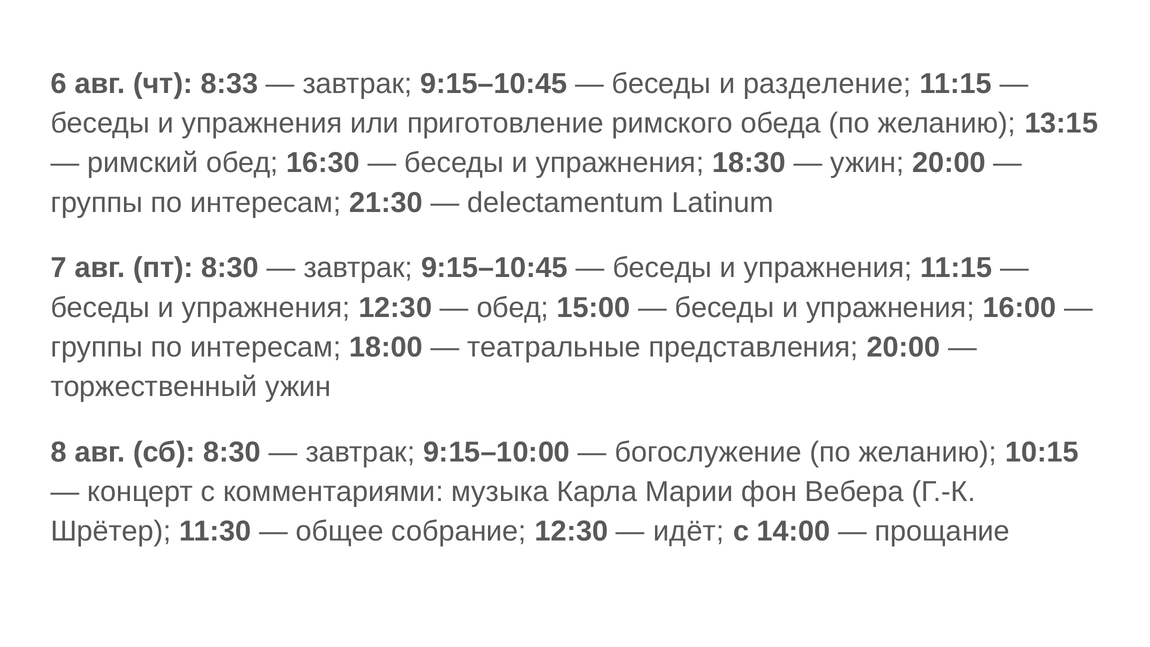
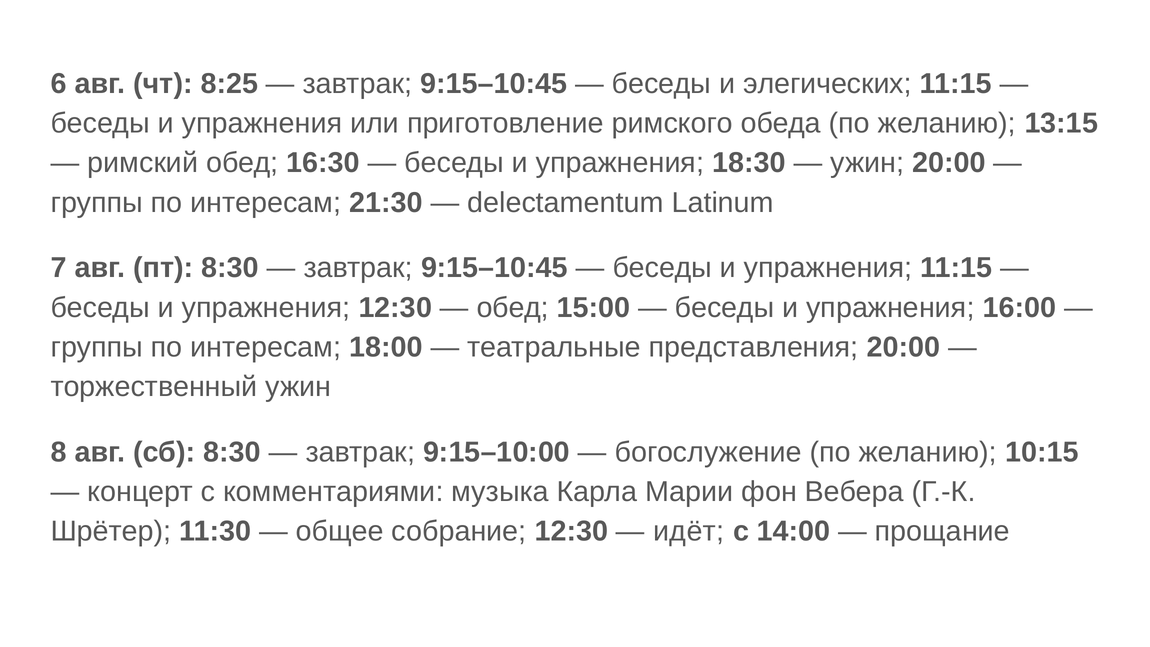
8:33: 8:33 -> 8:25
разделение: разделение -> элегических
